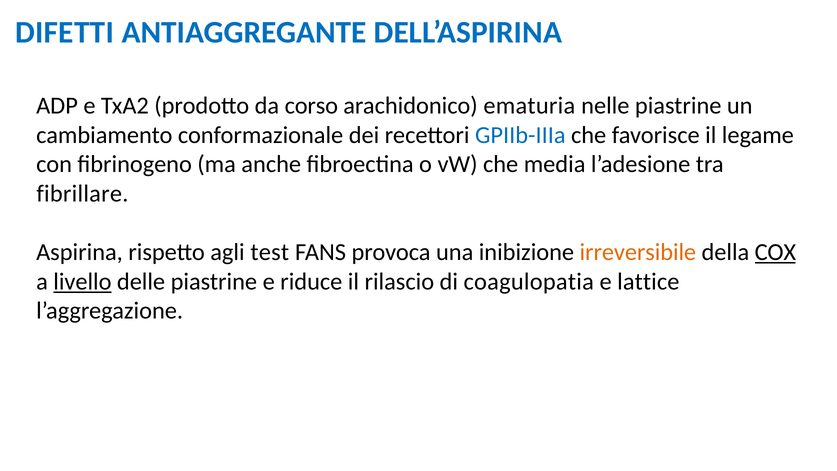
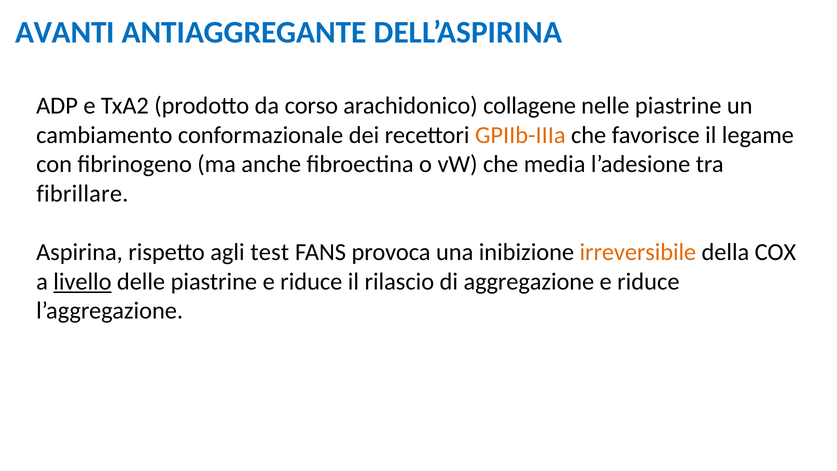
DIFETTI: DIFETTI -> AVANTI
ematuria: ematuria -> collagene
GPIIb-IIIa colour: blue -> orange
COX underline: present -> none
coagulopatia: coagulopatia -> aggregazione
lattice at (648, 281): lattice -> riduce
